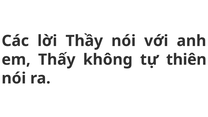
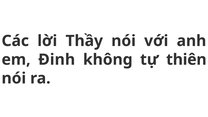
Thấy: Thấy -> Đinh
